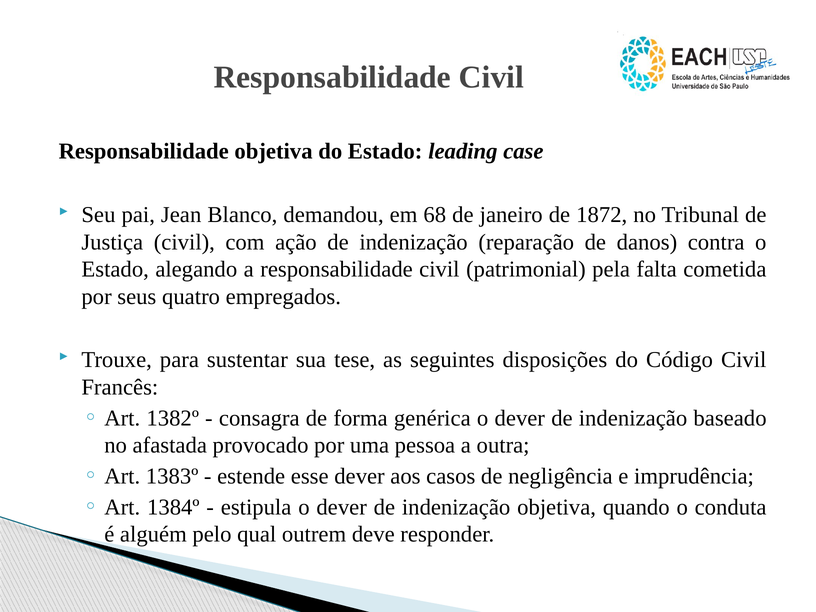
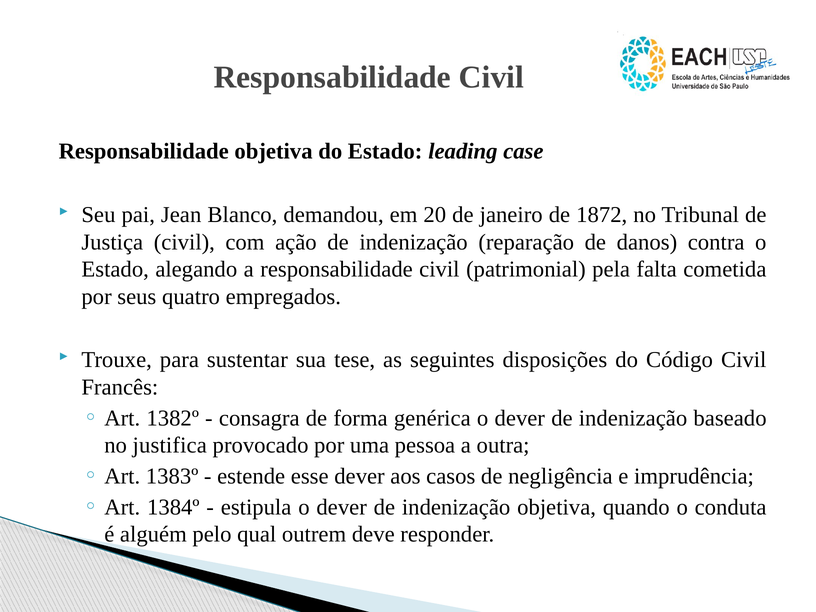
68: 68 -> 20
afastada: afastada -> justifica
